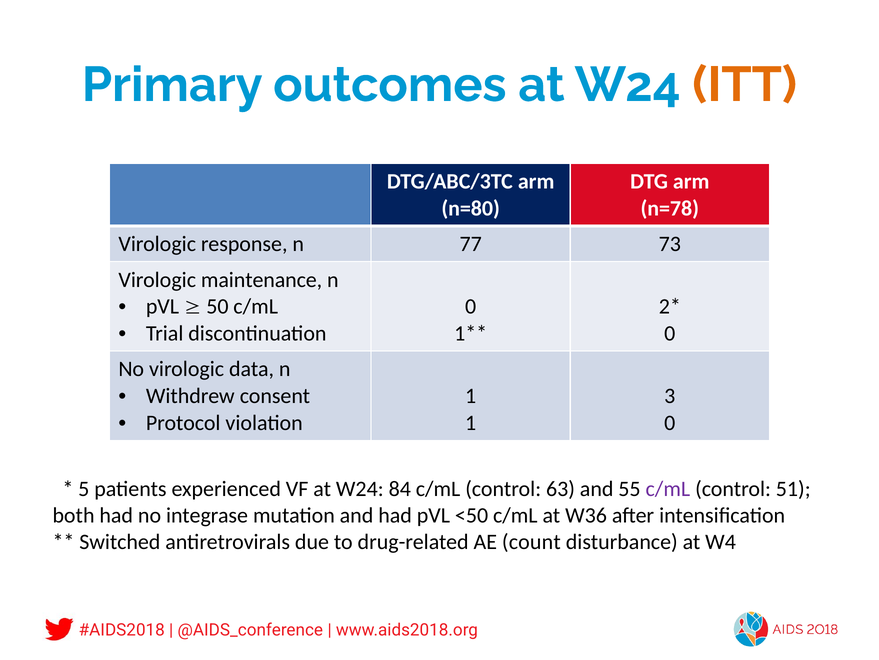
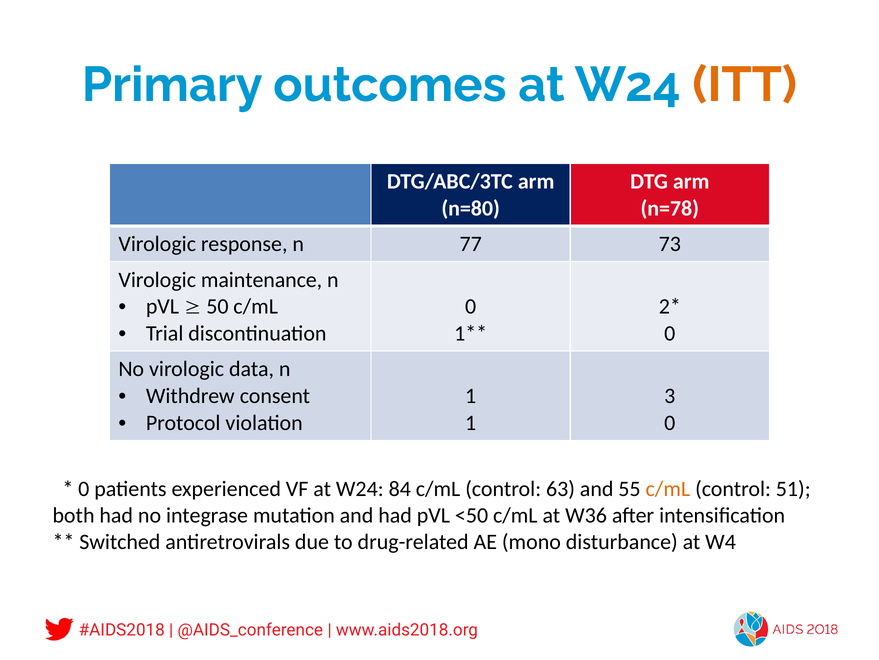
5 at (84, 489): 5 -> 0
c/mL at (668, 489) colour: purple -> orange
count: count -> mono
